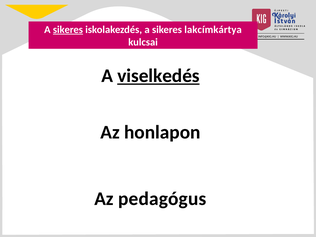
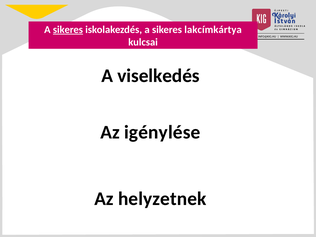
viselkedés underline: present -> none
honlapon: honlapon -> igénylése
pedagógus: pedagógus -> helyzetnek
